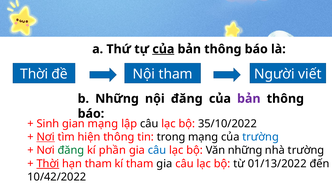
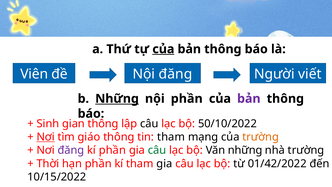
Thời at (34, 74): Thời -> Viên
Nội tham: tham -> đăng
Những at (117, 99) underline: none -> present
nội đăng: đăng -> phần
gian mạng: mạng -> thông
35/10/2022: 35/10/2022 -> 50/10/2022
hiện: hiện -> giáo
tin trong: trong -> tham
trường at (261, 137) colour: blue -> orange
đăng at (71, 150) colour: green -> purple
câu at (157, 150) colour: blue -> green
Thời at (48, 163) underline: present -> none
hạn tham: tham -> phần
01/13/2022: 01/13/2022 -> 01/42/2022
10/42/2022: 10/42/2022 -> 10/15/2022
